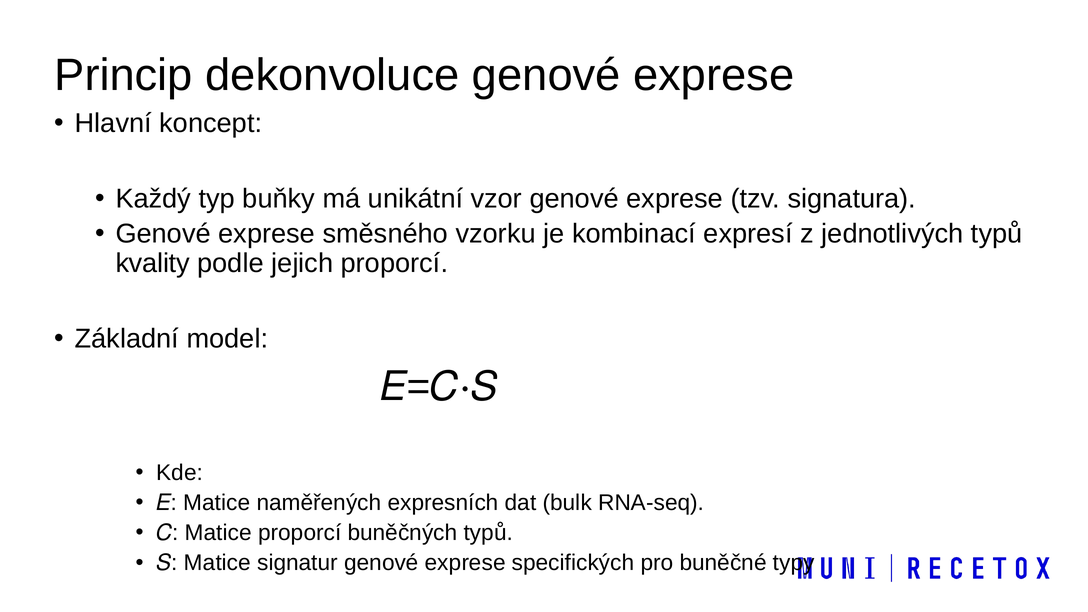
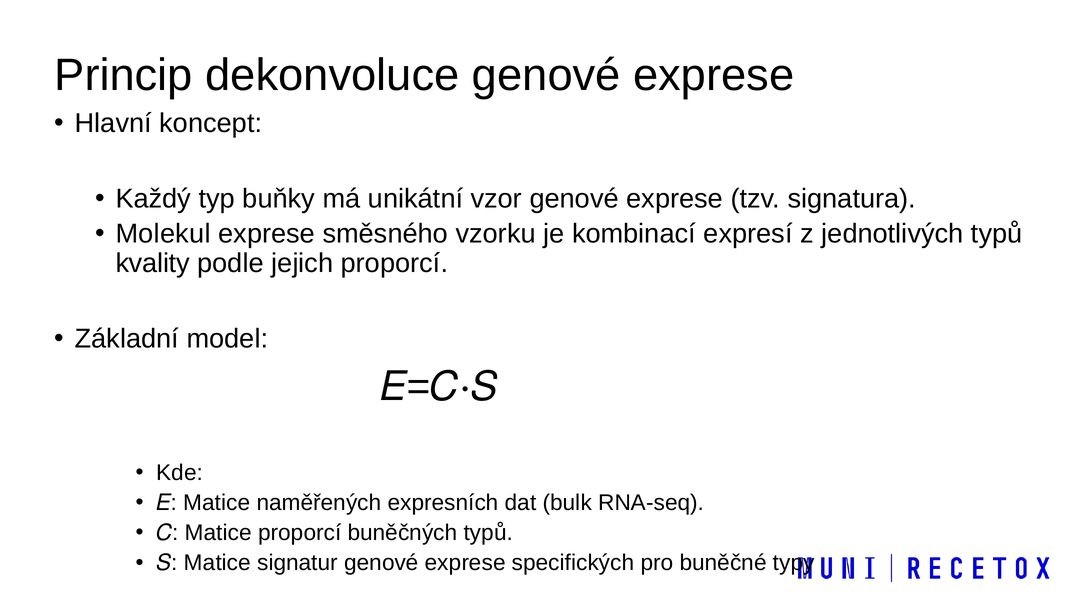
Genové at (163, 234): Genové -> Molekul
